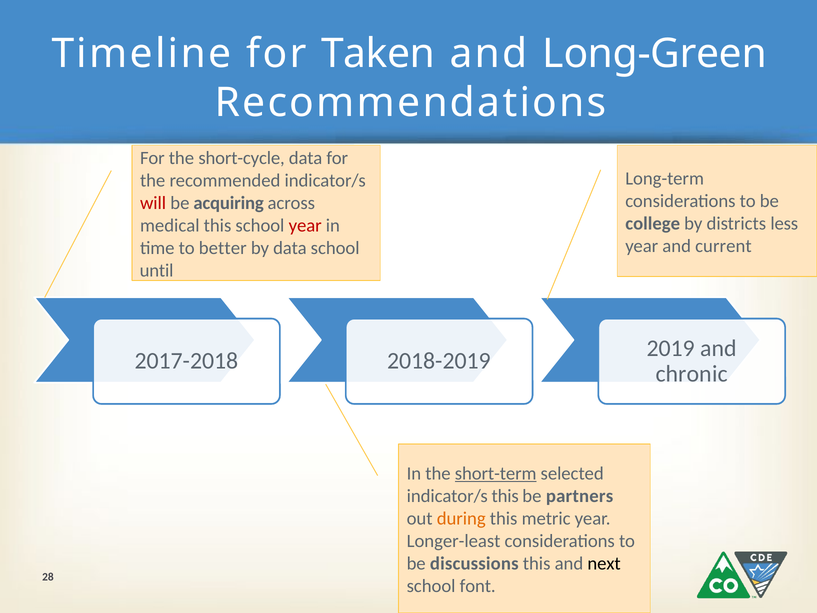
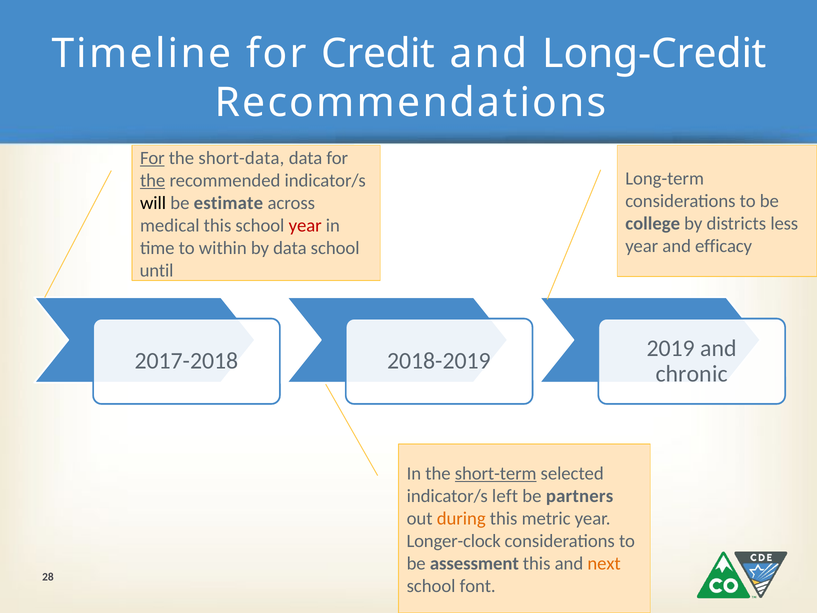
Taken: Taken -> Credit
Long-Green: Long-Green -> Long-Credit
For at (152, 158) underline: none -> present
short-cycle: short-cycle -> short-data
the at (153, 180) underline: none -> present
will colour: red -> black
acquiring: acquiring -> estimate
current: current -> efficacy
better: better -> within
indicator/s this: this -> left
Longer-least: Longer-least -> Longer-clock
discussions: discussions -> assessment
next colour: black -> orange
